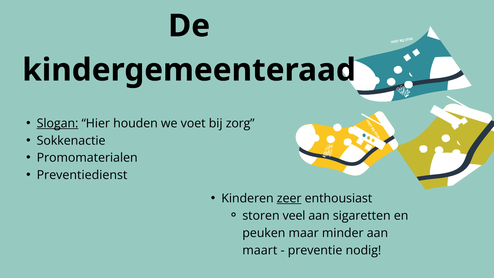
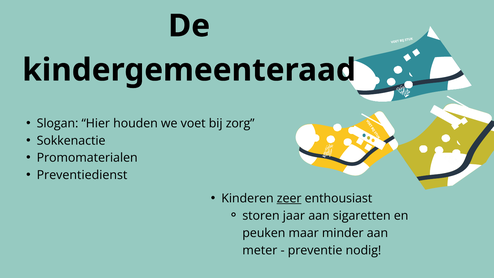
Slogan underline: present -> none
veel: veel -> jaar
maart: maart -> meter
